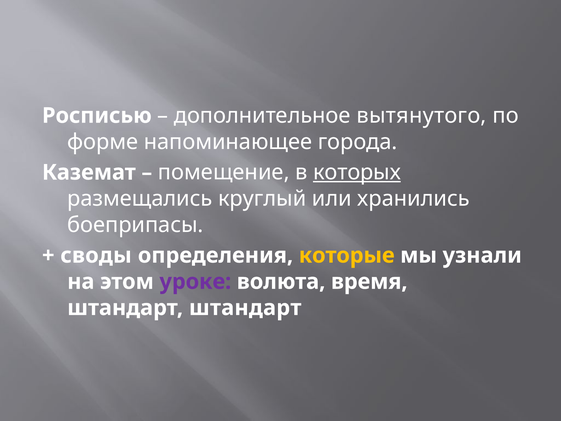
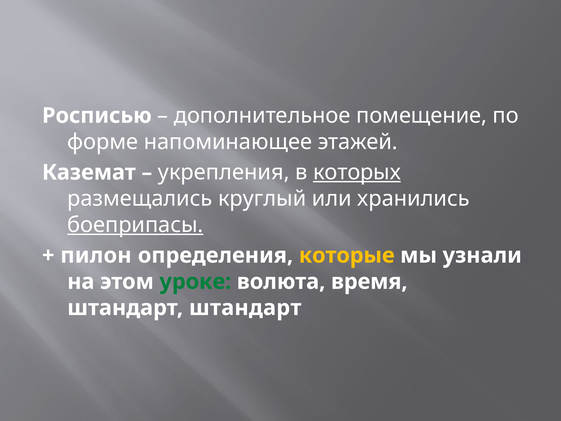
вытянутого: вытянутого -> помещение
города: города -> этажей
помещение: помещение -> укрепления
боеприпасы underline: none -> present
своды: своды -> пилон
уроке colour: purple -> green
